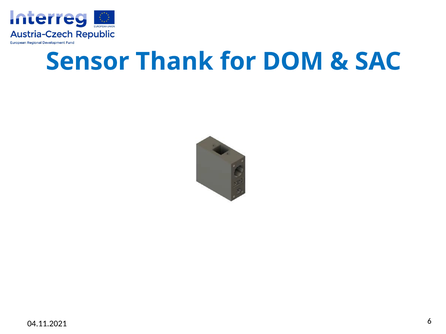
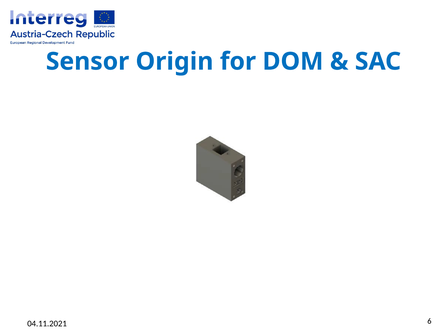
Thank: Thank -> Origin
